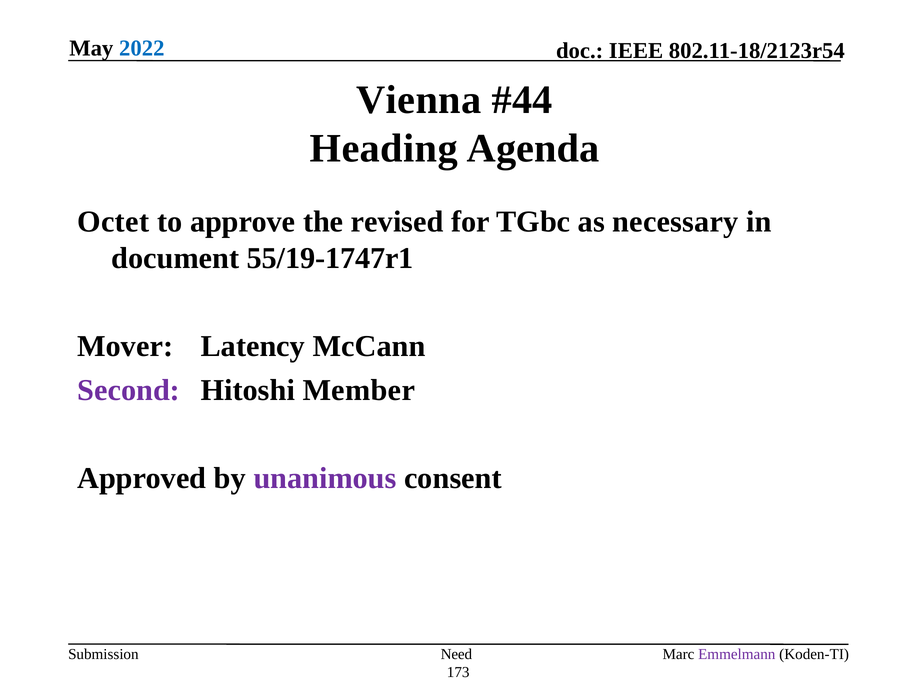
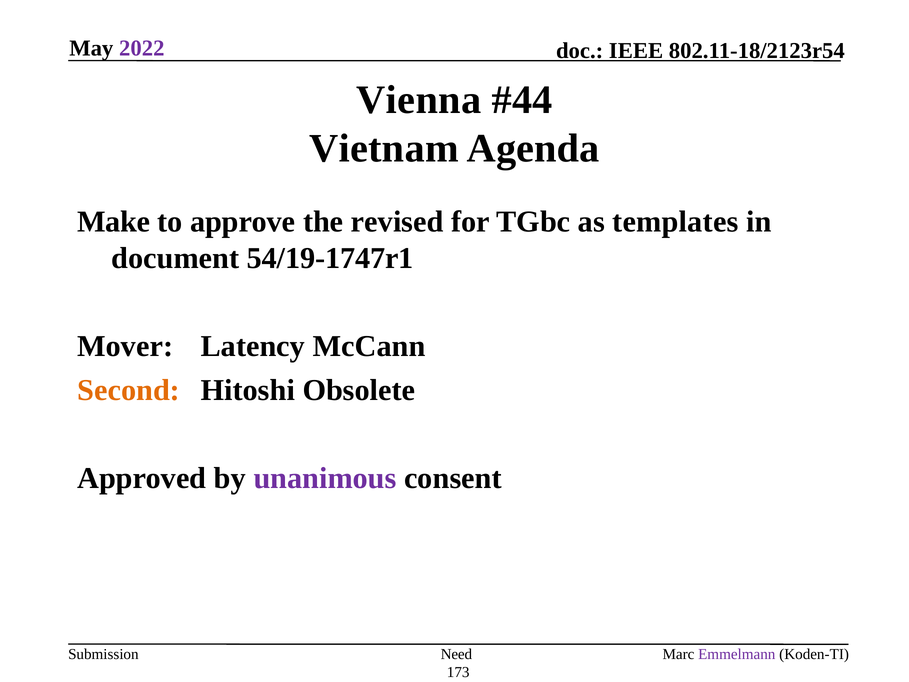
2022 colour: blue -> purple
Heading: Heading -> Vietnam
Octet: Octet -> Make
necessary: necessary -> templates
55/19-1747r1: 55/19-1747r1 -> 54/19-1747r1
Second colour: purple -> orange
Member: Member -> Obsolete
